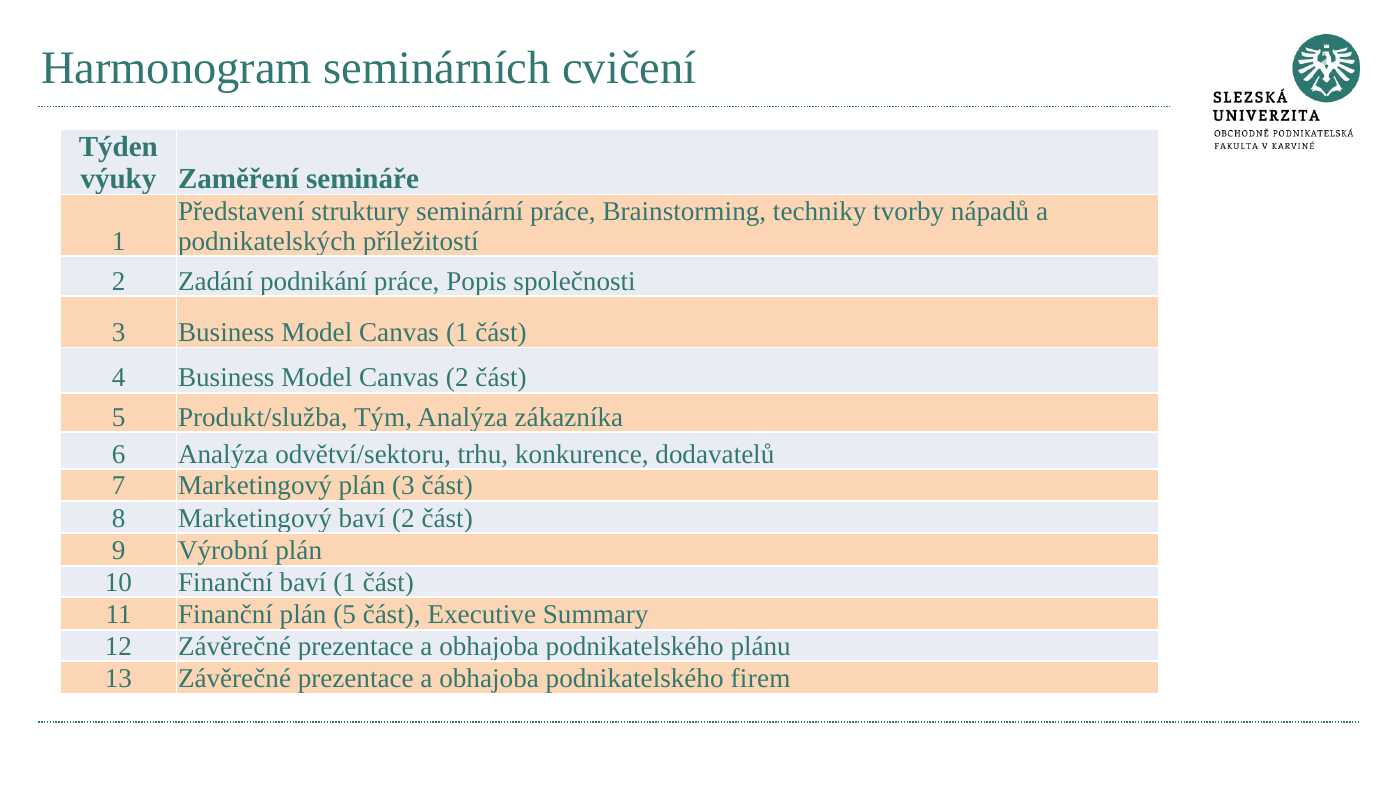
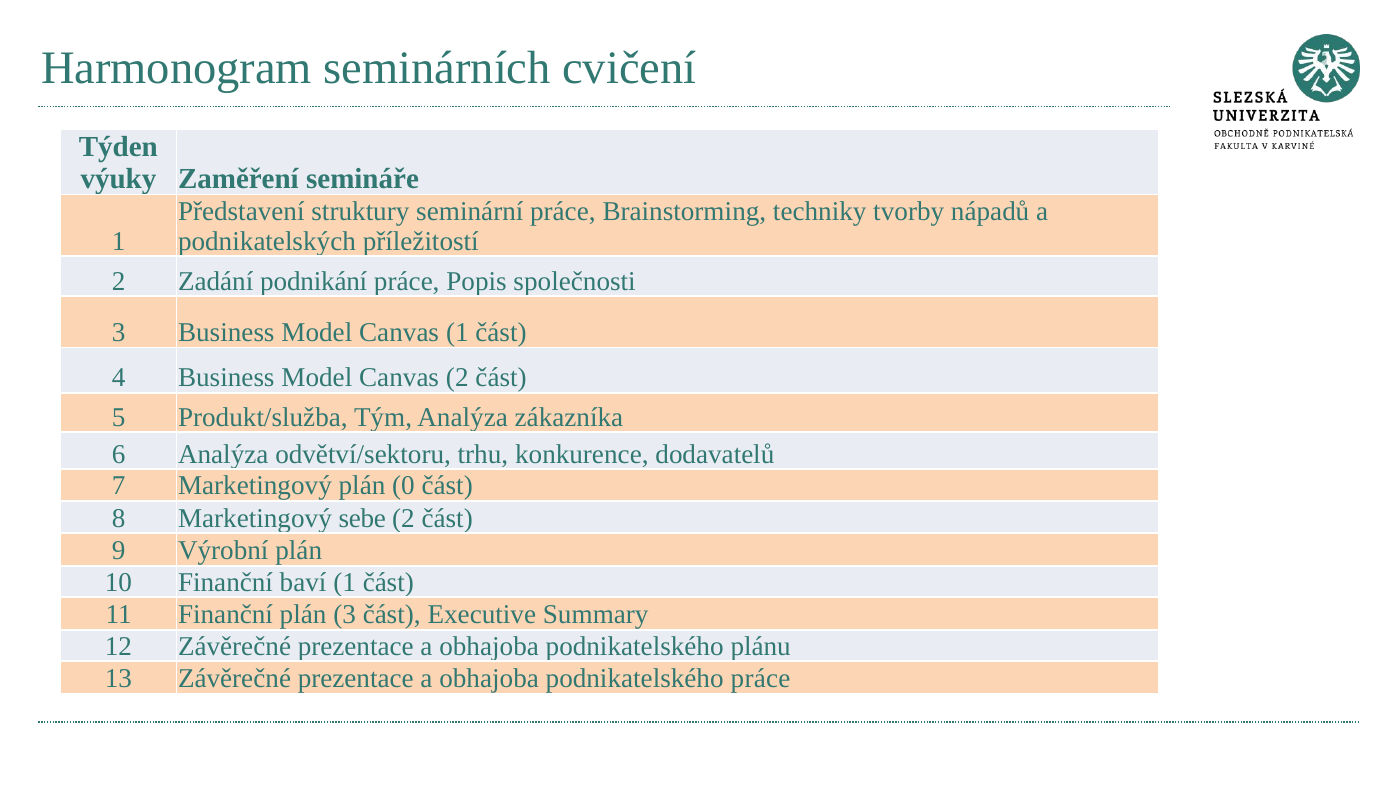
plán 3: 3 -> 0
Marketingový baví: baví -> sebe
plán 5: 5 -> 3
podnikatelského firem: firem -> práce
